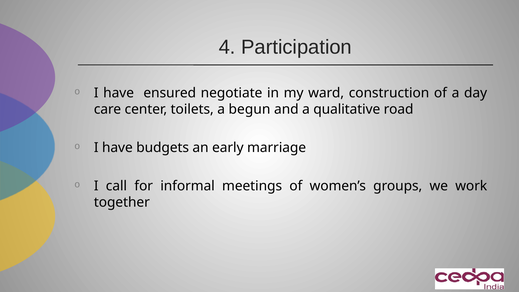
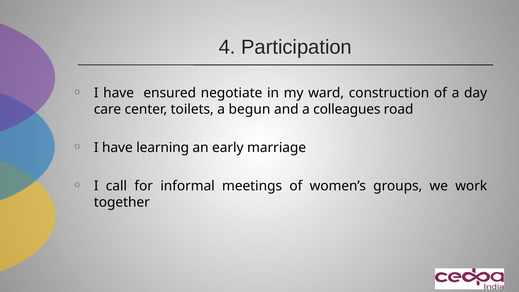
qualitative: qualitative -> colleagues
budgets: budgets -> learning
